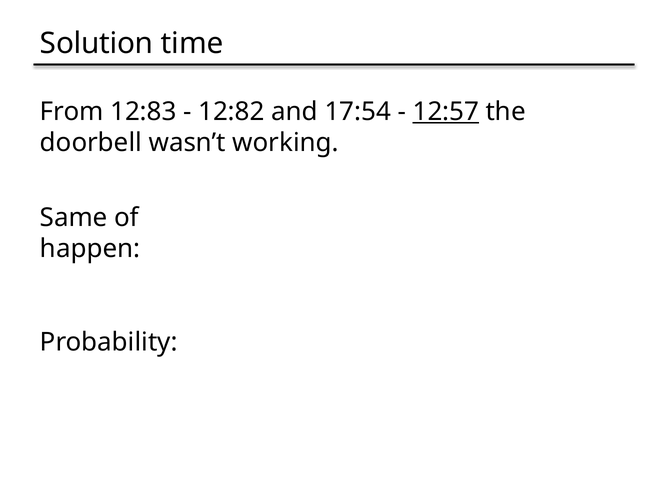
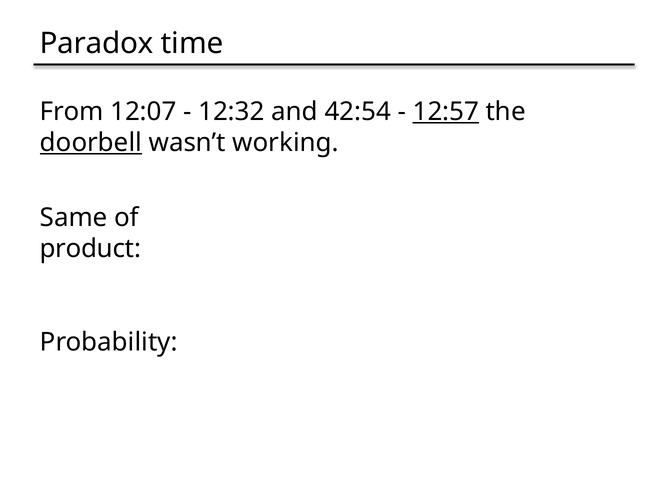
Solution: Solution -> Paradox
12:83: 12:83 -> 12:07
12:82: 12:82 -> 12:32
17:54: 17:54 -> 42:54
doorbell underline: none -> present
happen: happen -> product
